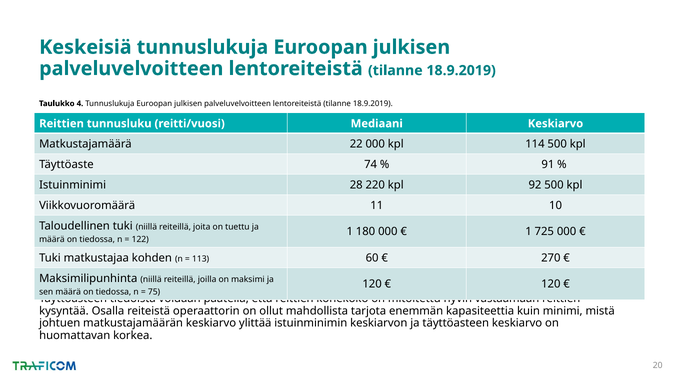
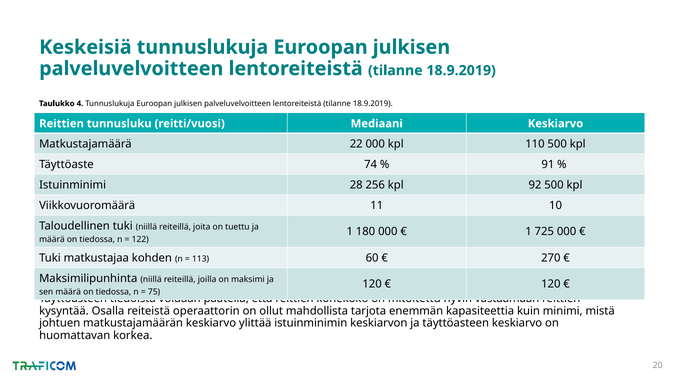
114: 114 -> 110
220: 220 -> 256
